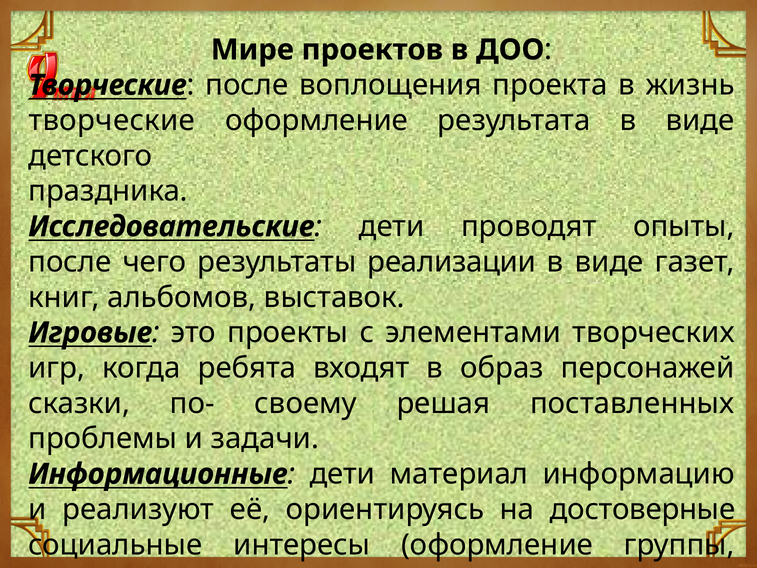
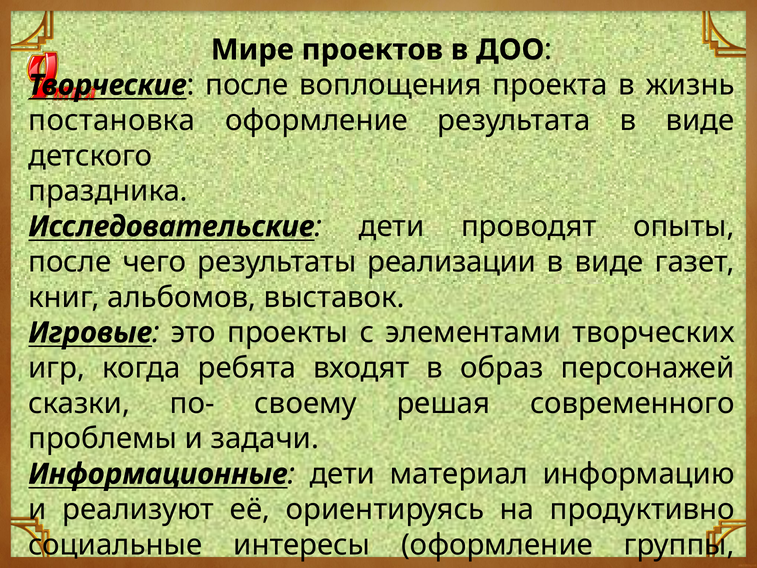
творческие at (112, 120): творческие -> постановка
поставленных: поставленных -> современного
достоверные: достоверные -> продуктивно
